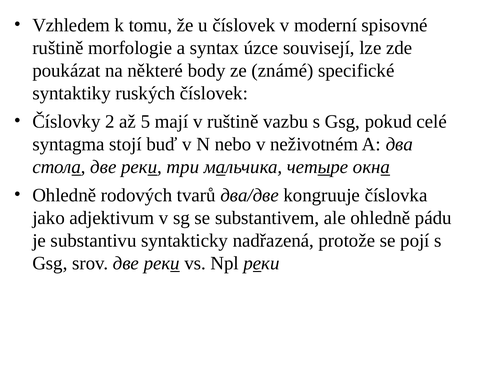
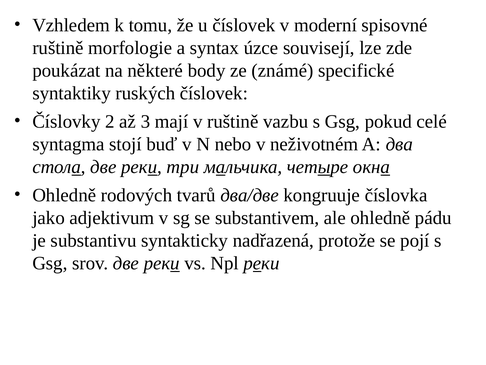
5: 5 -> 3
